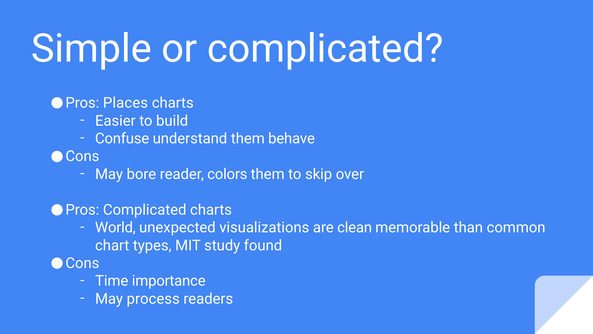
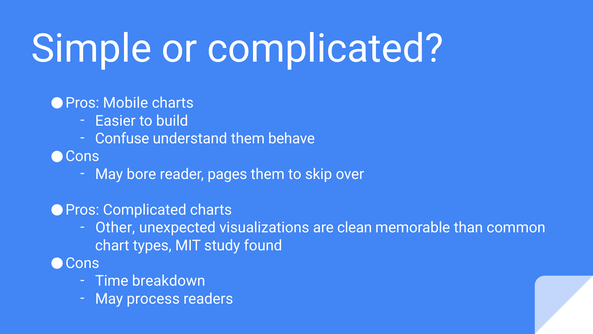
Places: Places -> Mobile
colors: colors -> pages
World: World -> Other
importance: importance -> breakdown
